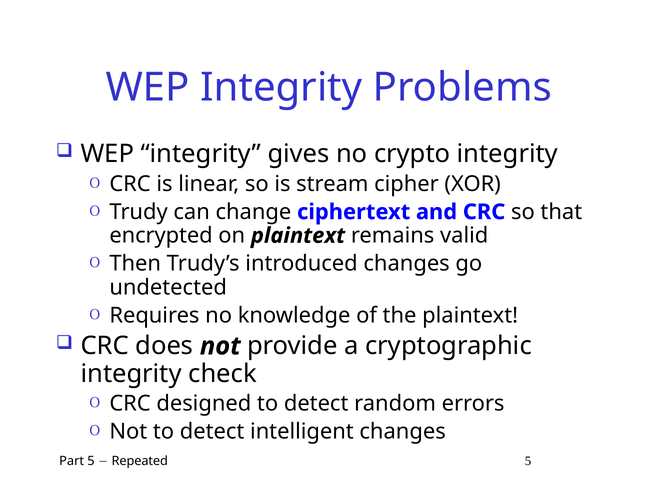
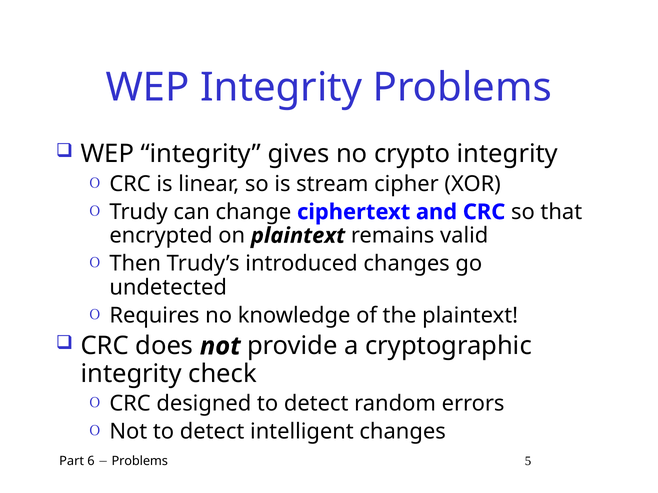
Part 5: 5 -> 6
Repeated at (140, 462): Repeated -> Problems
